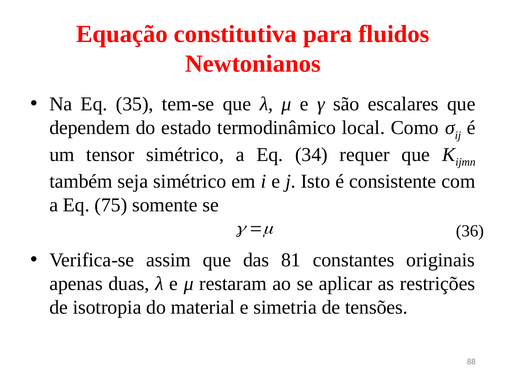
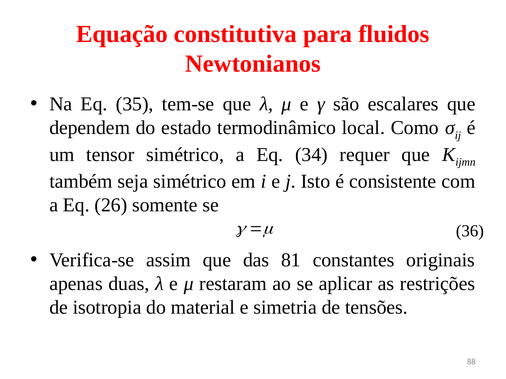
75: 75 -> 26
